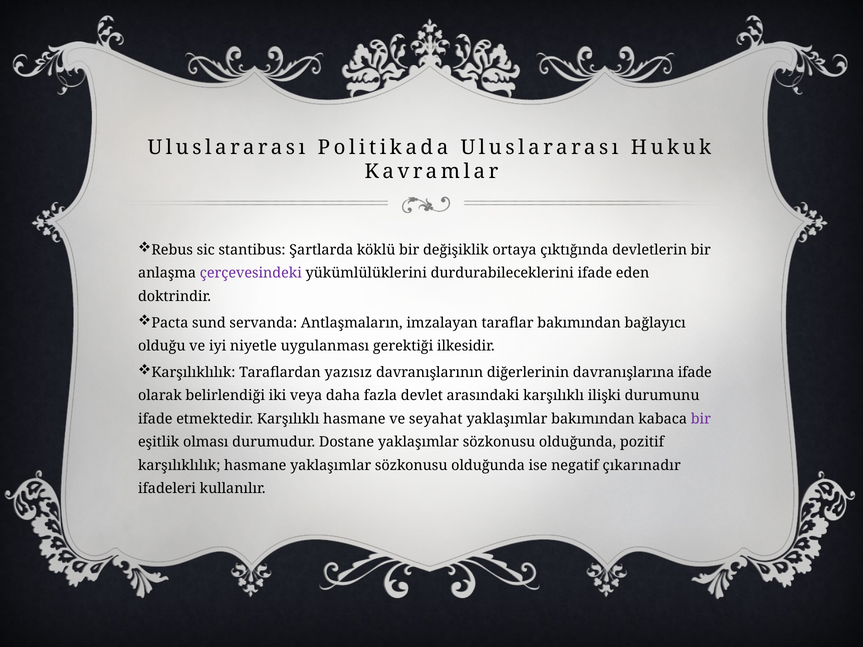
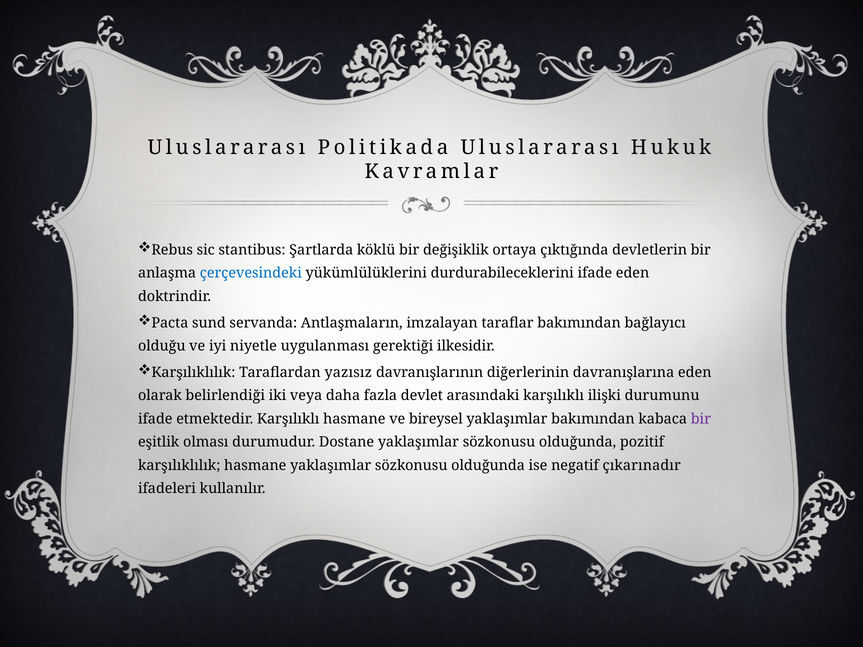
çerçevesindeki colour: purple -> blue
davranışlarına ifade: ifade -> eden
seyahat: seyahat -> bireysel
